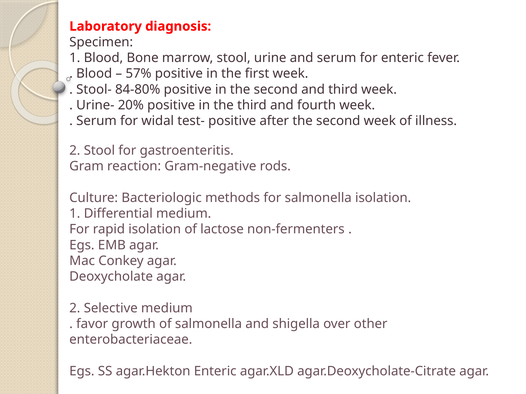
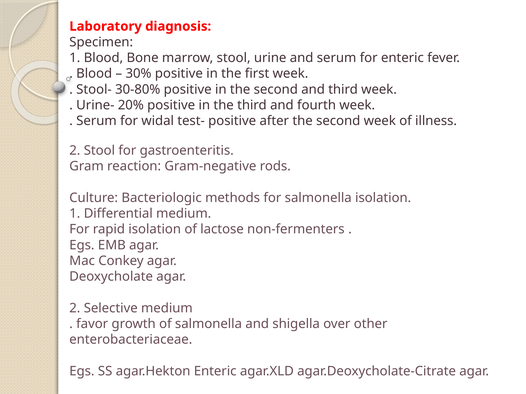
57%: 57% -> 30%
84-80%: 84-80% -> 30-80%
